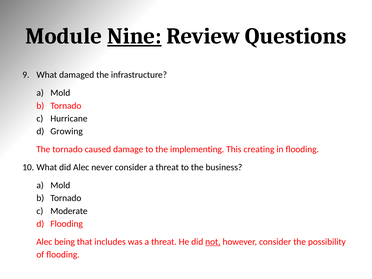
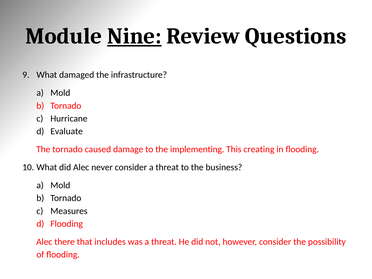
Growing: Growing -> Evaluate
Moderate: Moderate -> Measures
being: being -> there
not underline: present -> none
